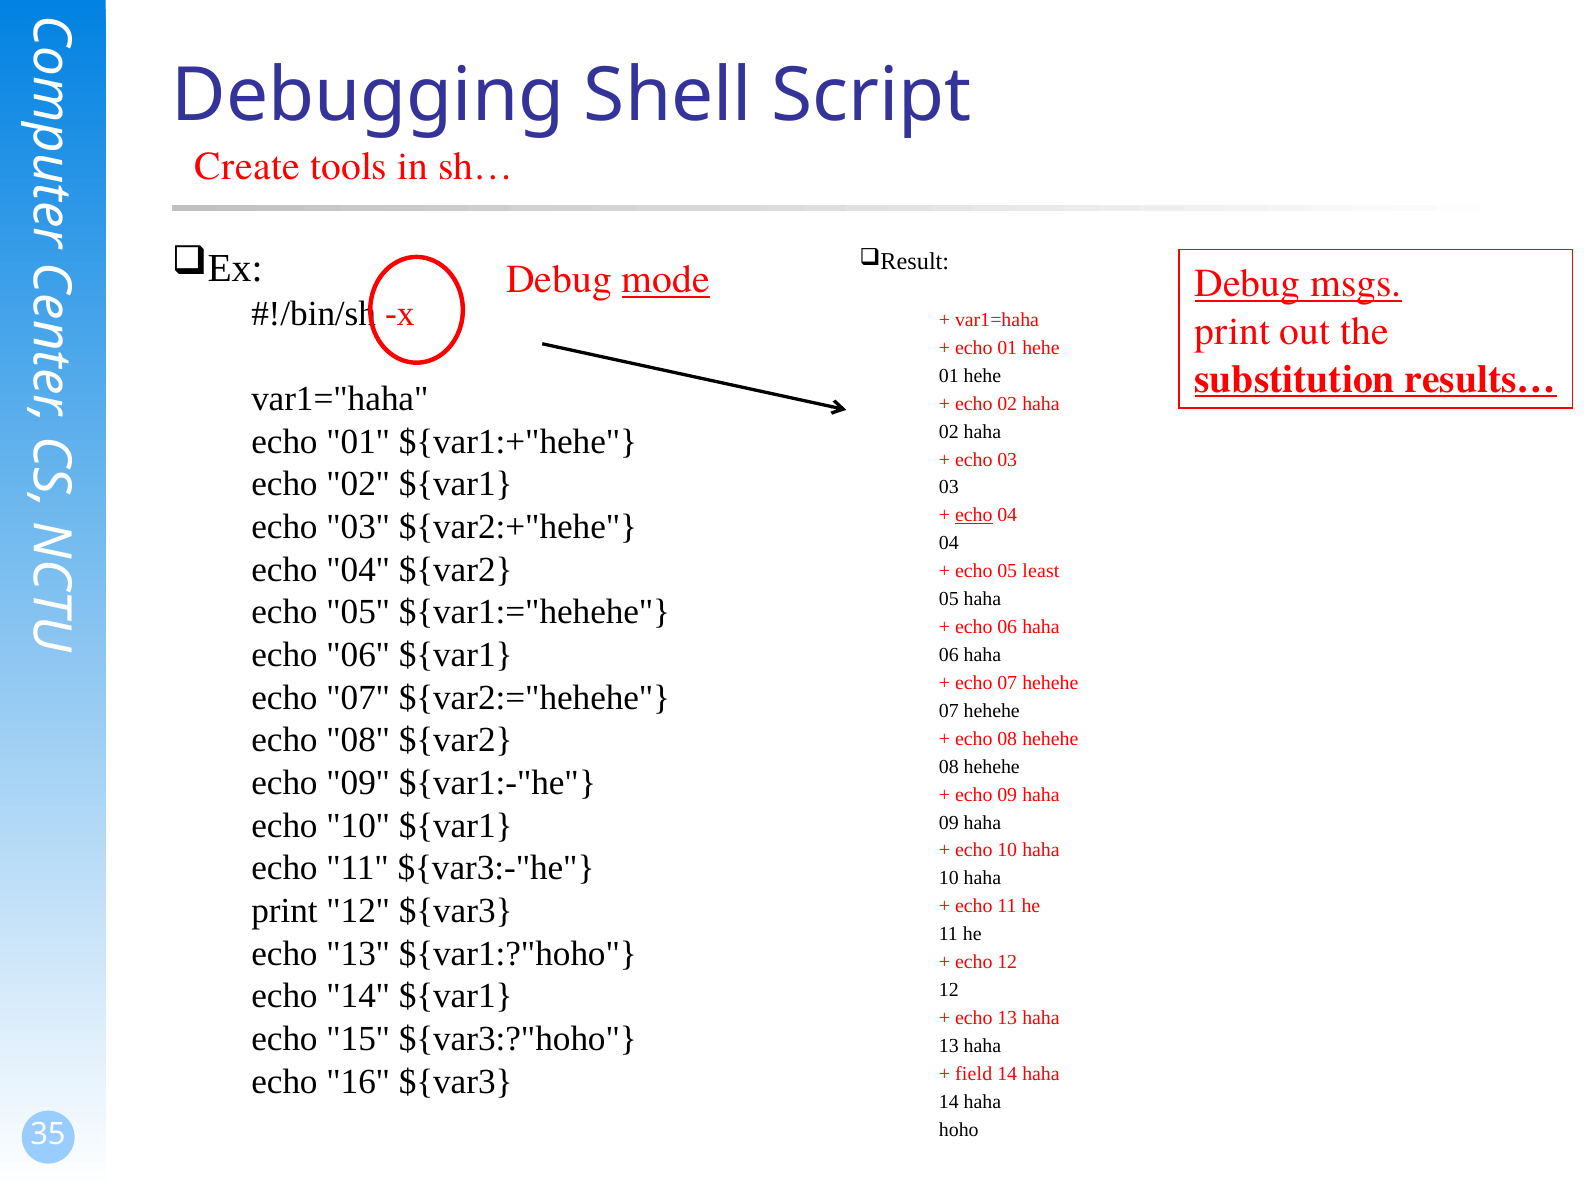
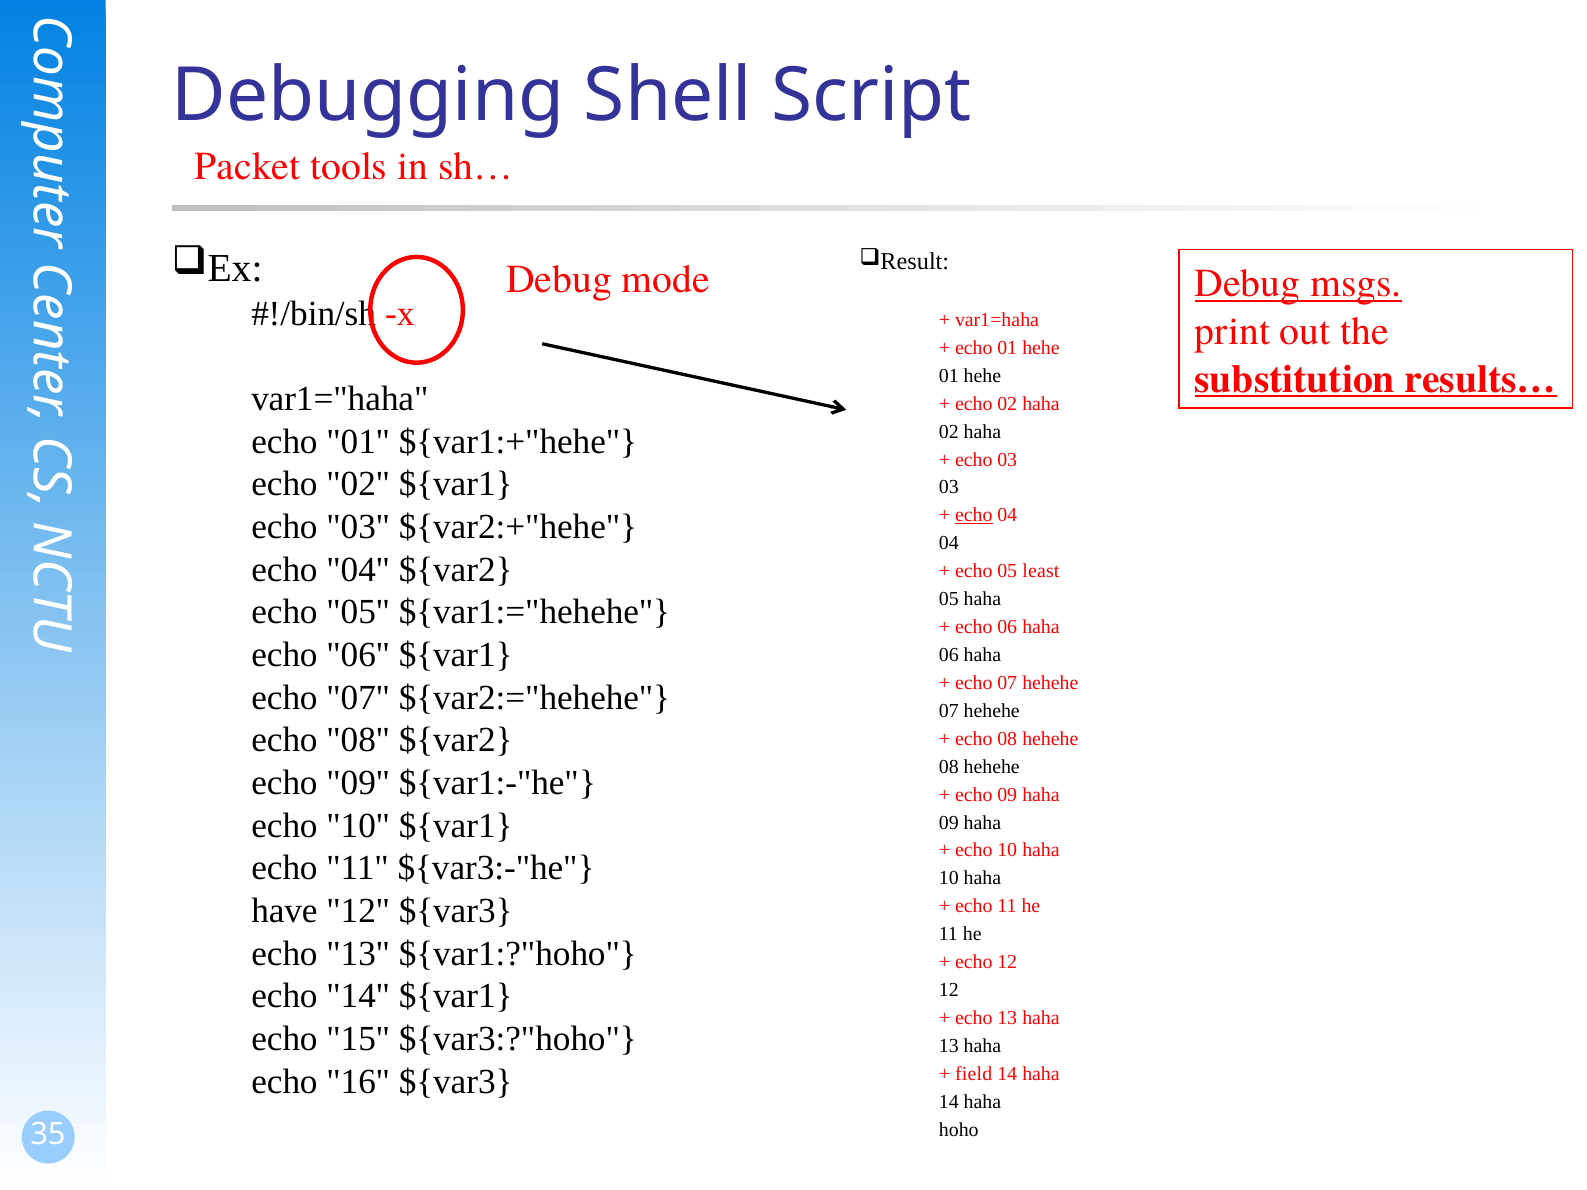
Create: Create -> Packet
mode underline: present -> none
print at (284, 911): print -> have
